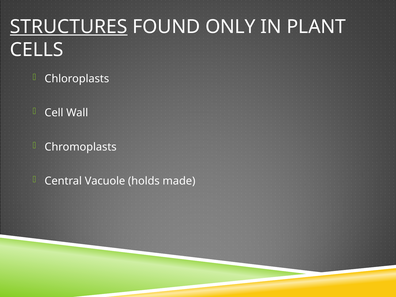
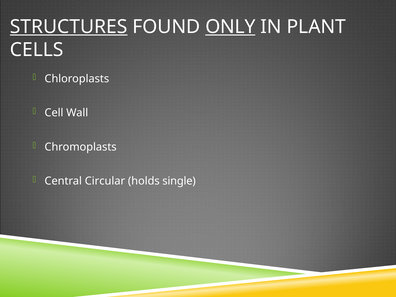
ONLY underline: none -> present
Vacuole: Vacuole -> Circular
made: made -> single
